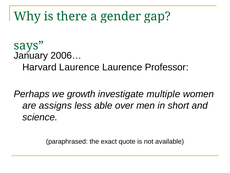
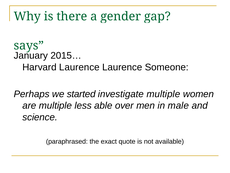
2006…: 2006… -> 2015…
Professor: Professor -> Someone
growth: growth -> started
are assigns: assigns -> multiple
short: short -> male
